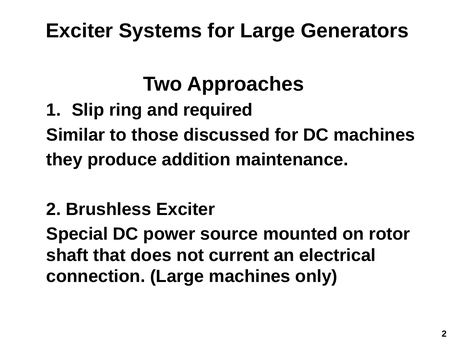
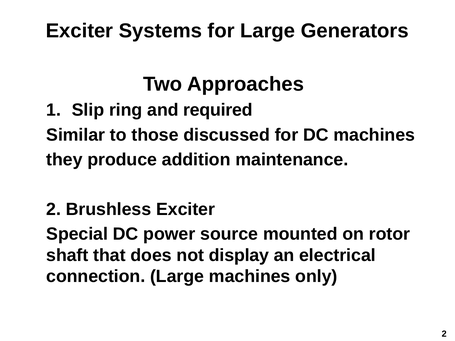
current: current -> display
